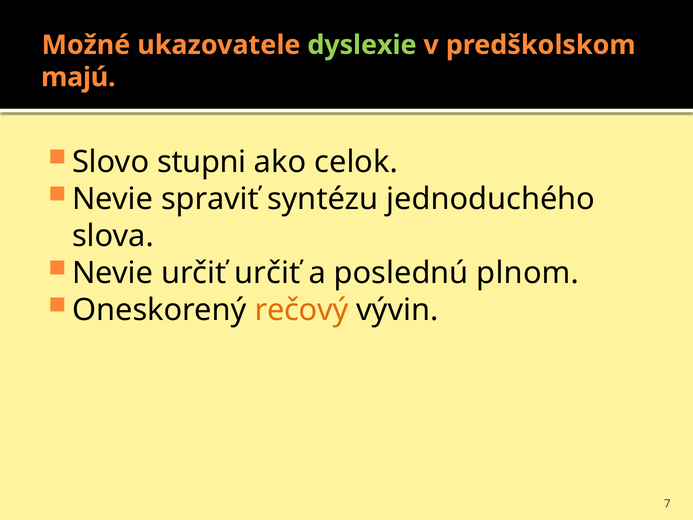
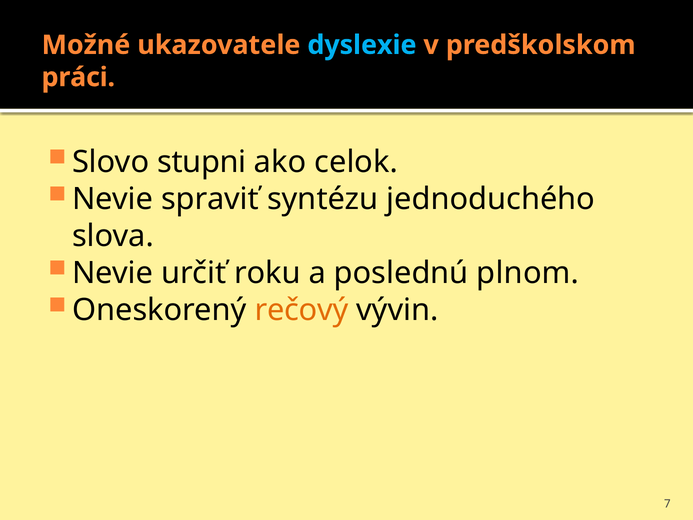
dyslexie colour: light green -> light blue
majú: majú -> práci
určiť určiť: určiť -> roku
